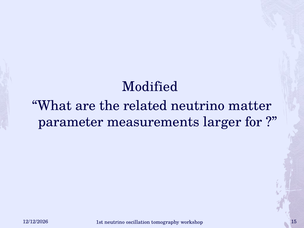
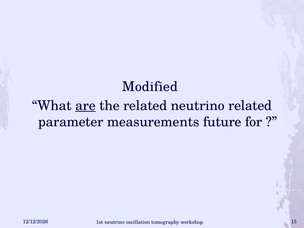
are underline: none -> present
neutrino matter: matter -> related
larger: larger -> future
